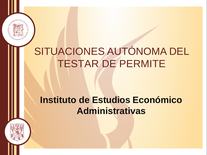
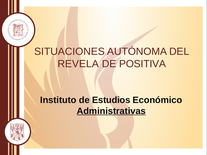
TESTAR: TESTAR -> REVELA
PERMITE: PERMITE -> POSITIVA
Administrativas underline: none -> present
